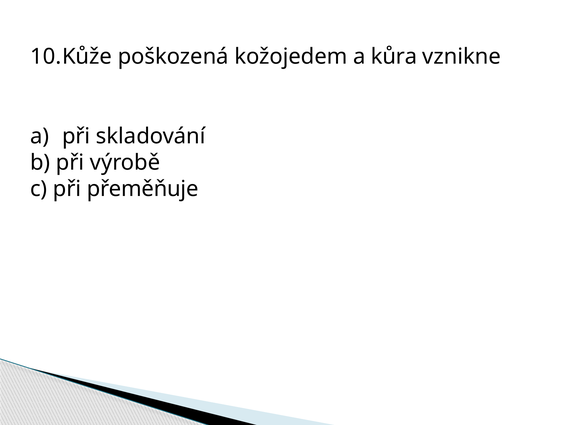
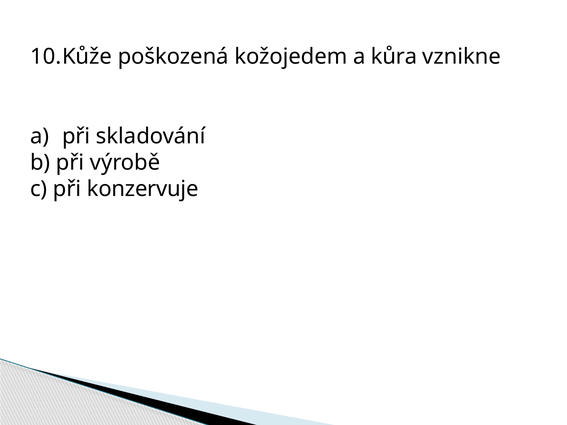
přeměňuje: přeměňuje -> konzervuje
